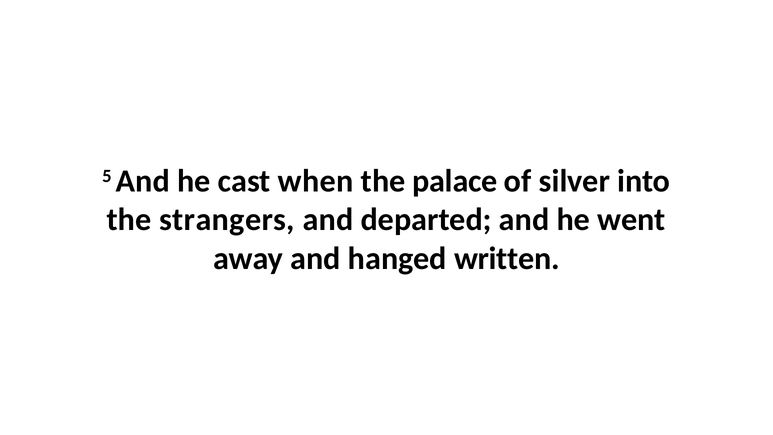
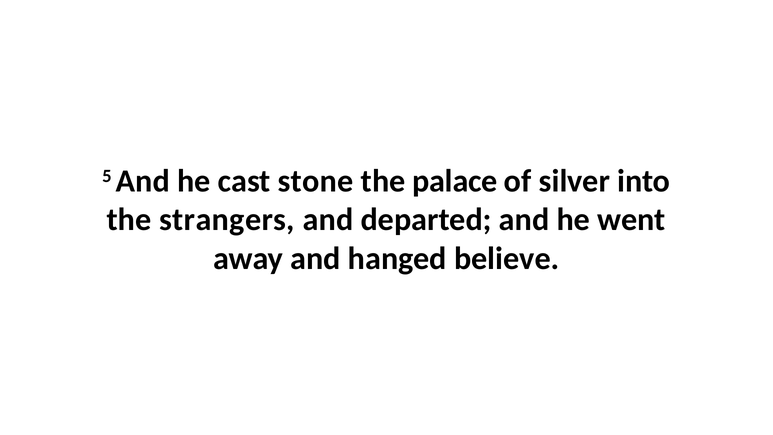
when: when -> stone
written: written -> believe
